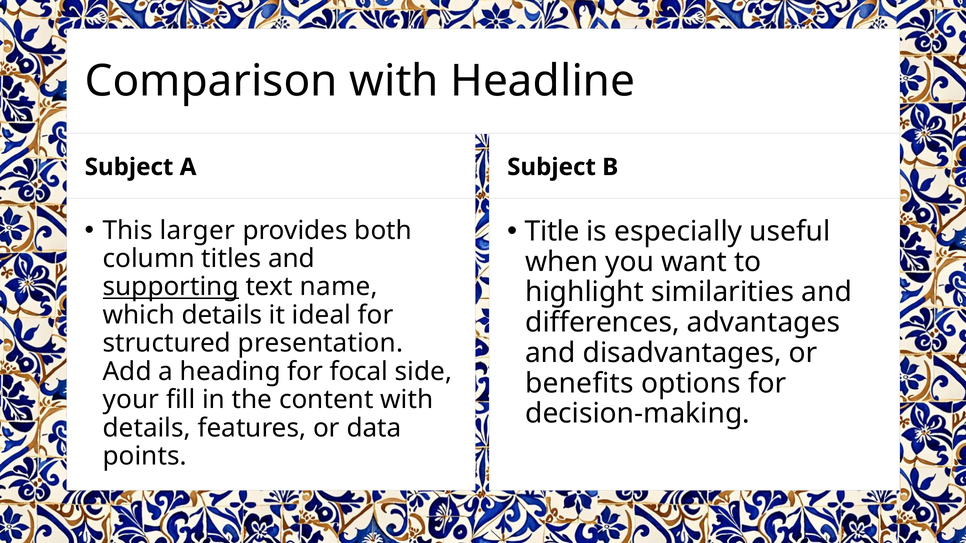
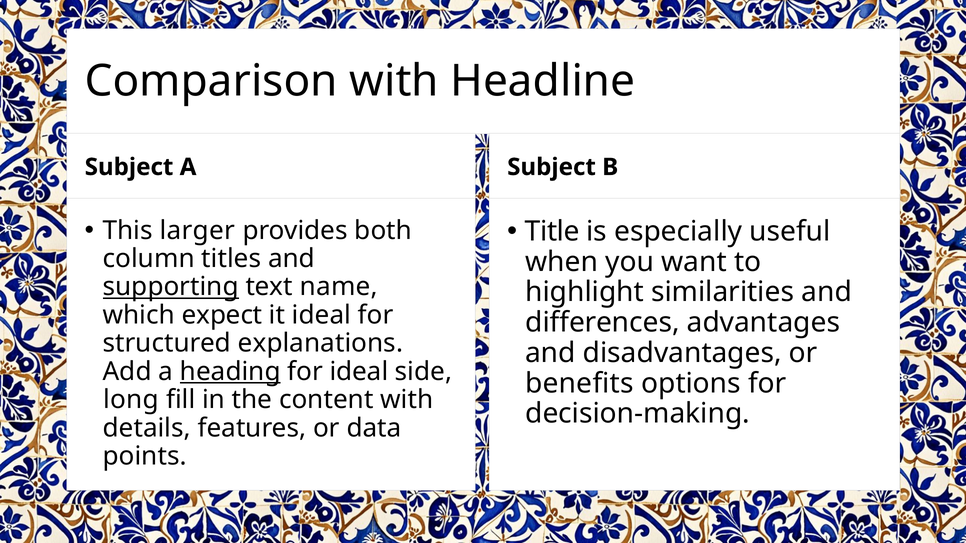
which details: details -> expect
presentation: presentation -> explanations
heading underline: none -> present
for focal: focal -> ideal
your: your -> long
